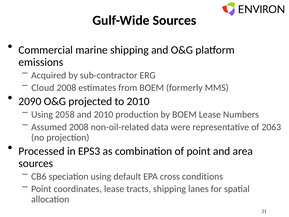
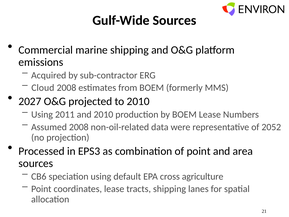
2090: 2090 -> 2027
2058: 2058 -> 2011
2063: 2063 -> 2052
conditions: conditions -> agriculture
